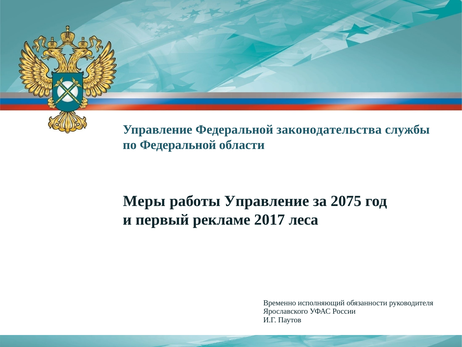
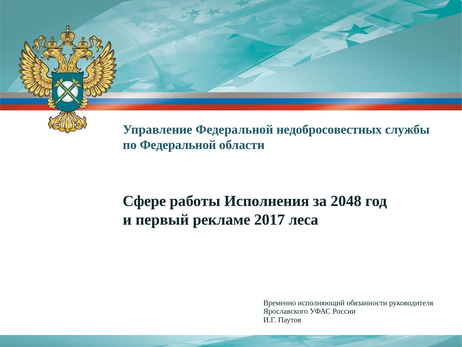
законодательства: законодательства -> недобросовестных
Меры: Меры -> Сфере
работы Управление: Управление -> Исполнения
2075: 2075 -> 2048
